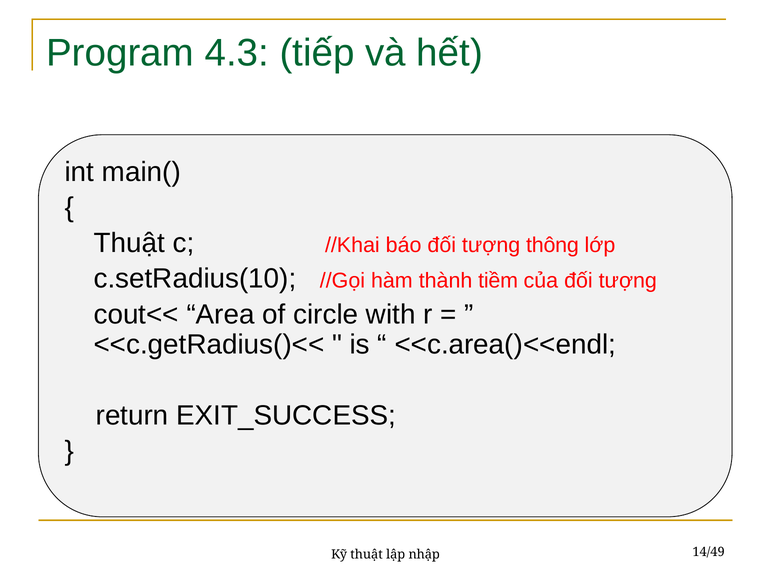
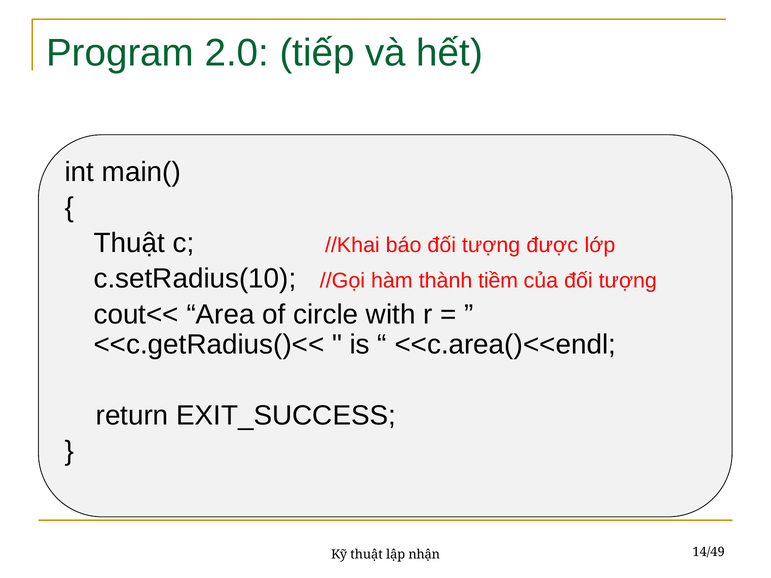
4.3: 4.3 -> 2.0
thông: thông -> được
nhập: nhập -> nhận
